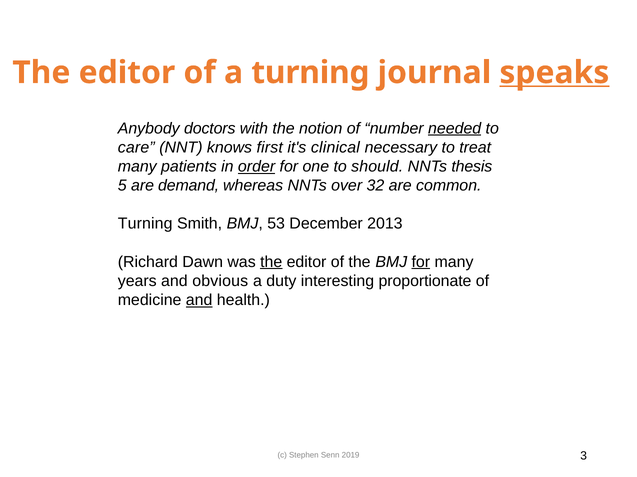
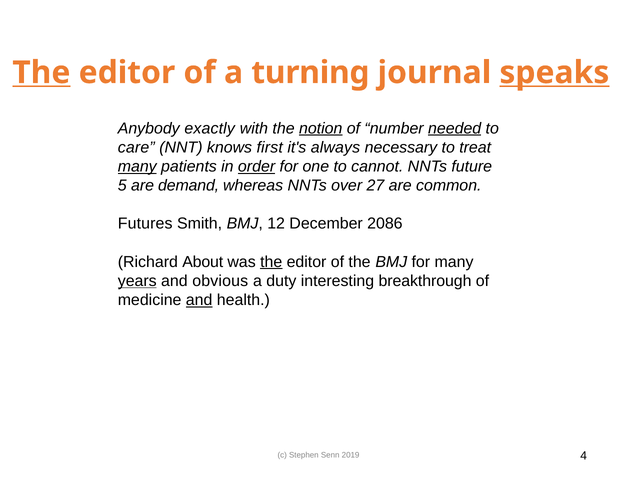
The at (41, 73) underline: none -> present
doctors: doctors -> exactly
notion underline: none -> present
clinical: clinical -> always
many at (137, 167) underline: none -> present
should: should -> cannot
thesis: thesis -> future
32: 32 -> 27
Turning at (145, 224): Turning -> Futures
53: 53 -> 12
2013: 2013 -> 2086
Dawn: Dawn -> About
for at (421, 262) underline: present -> none
years underline: none -> present
proportionate: proportionate -> breakthrough
3: 3 -> 4
